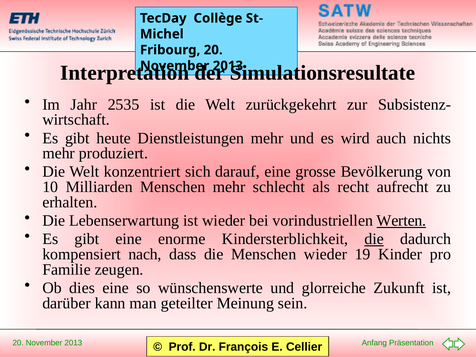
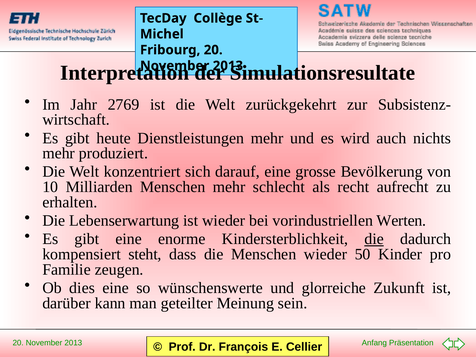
2535: 2535 -> 2769
Werten underline: present -> none
nach: nach -> steht
19: 19 -> 50
